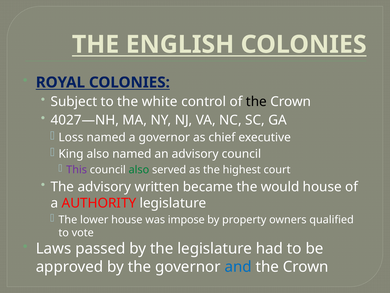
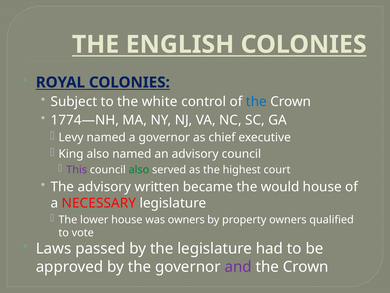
the at (256, 102) colour: black -> blue
4027—NH: 4027—NH -> 1774—NH
Loss: Loss -> Levy
AUTHORITY: AUTHORITY -> NECESSARY
was impose: impose -> owners
and colour: blue -> purple
